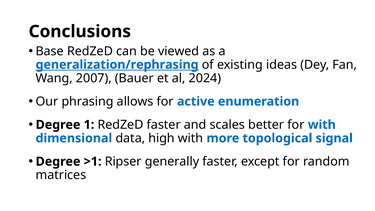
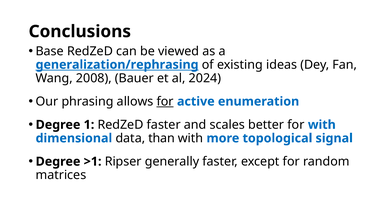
2007: 2007 -> 2008
for at (165, 101) underline: none -> present
high: high -> than
